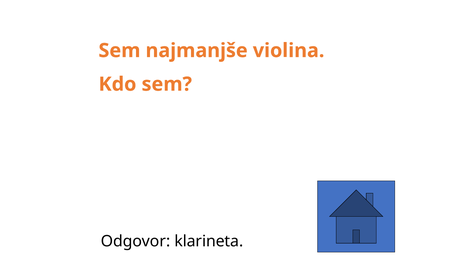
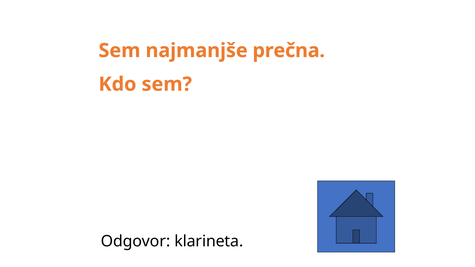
violina: violina -> prečna
